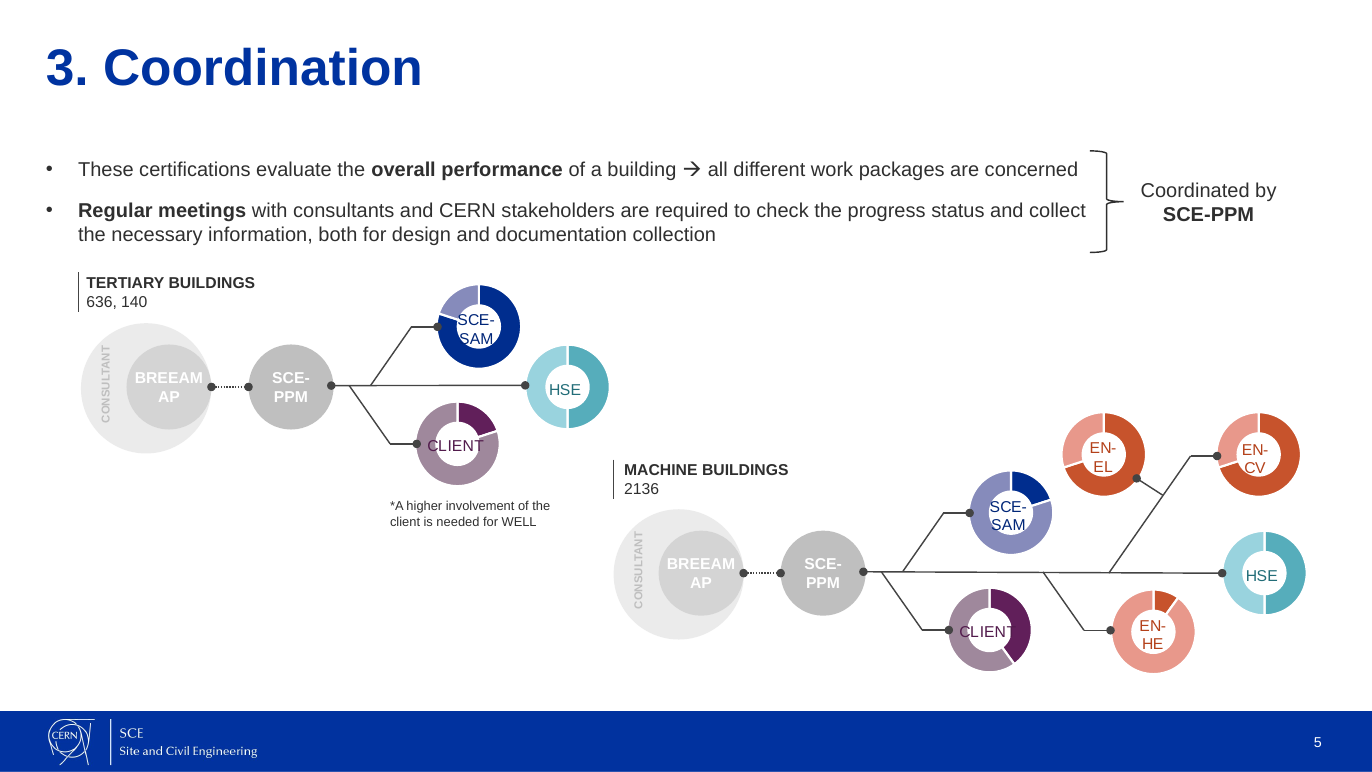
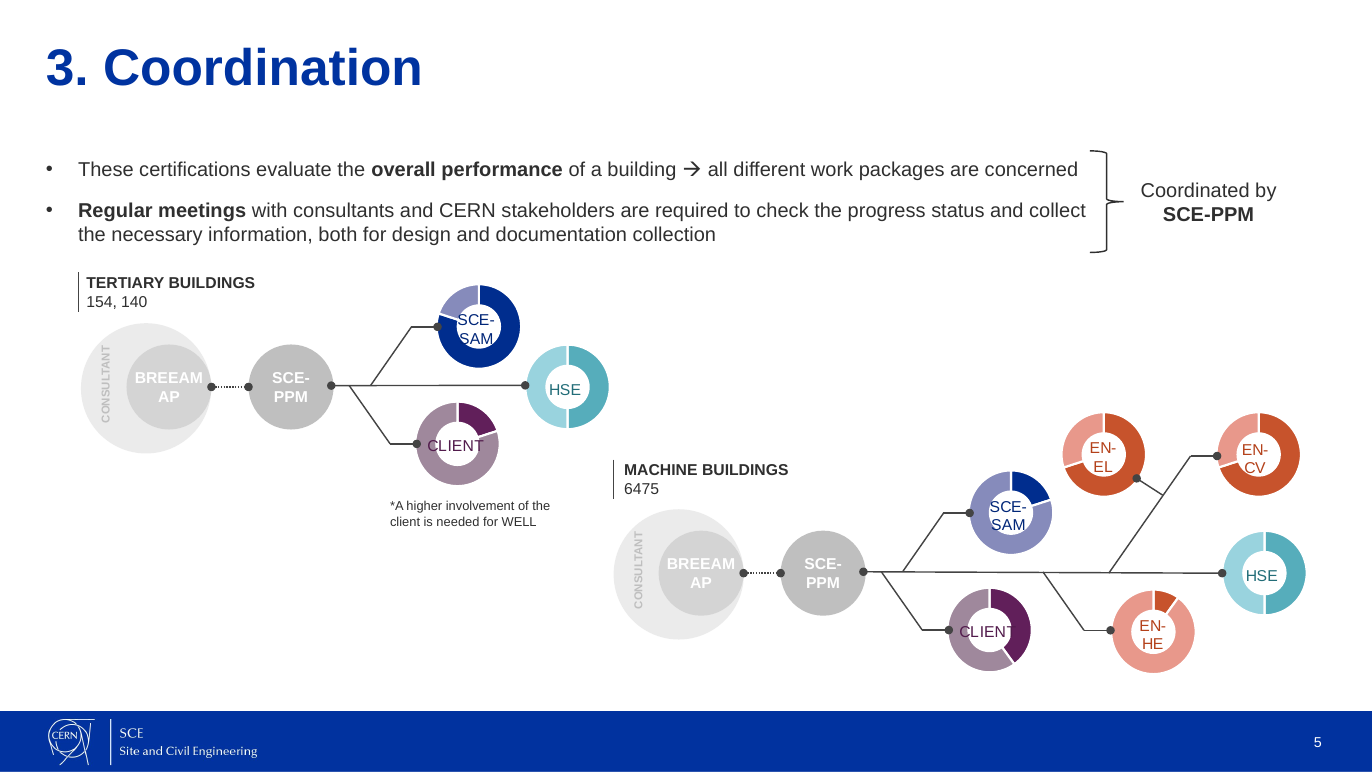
636: 636 -> 154
2136: 2136 -> 6475
